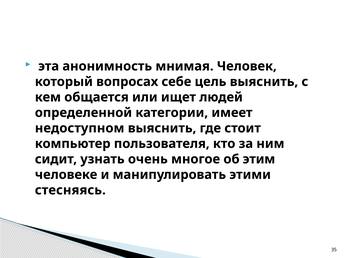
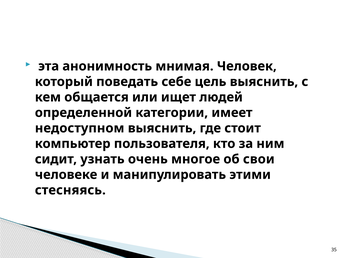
вопросах: вопросах -> поведать
этим: этим -> свои
